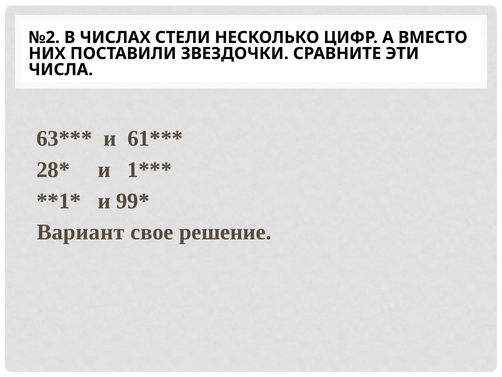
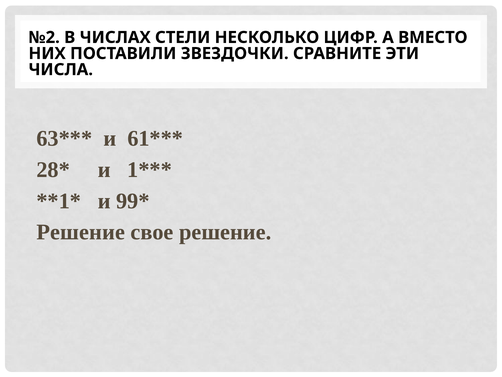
Вариант at (81, 232): Вариант -> Решение
